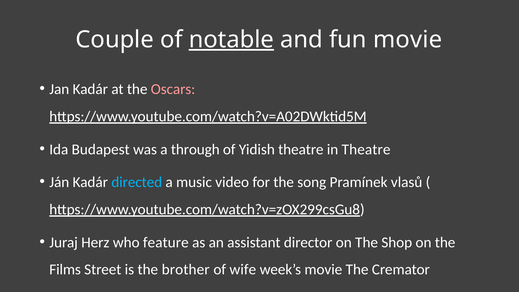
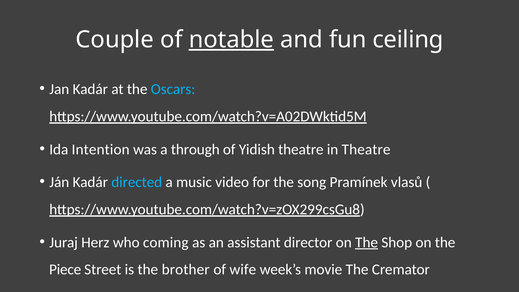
fun movie: movie -> ceiling
Oscars colour: pink -> light blue
Budapest: Budapest -> Intention
feature: feature -> coming
The at (367, 242) underline: none -> present
Films: Films -> Piece
